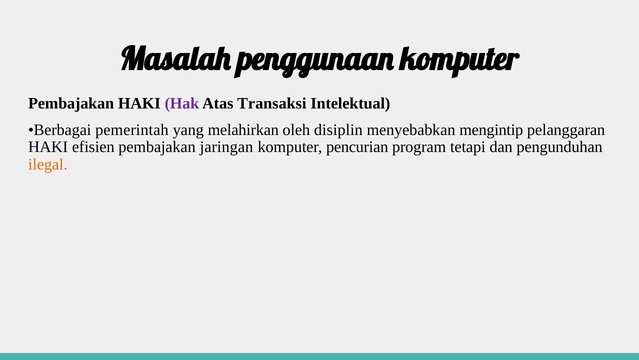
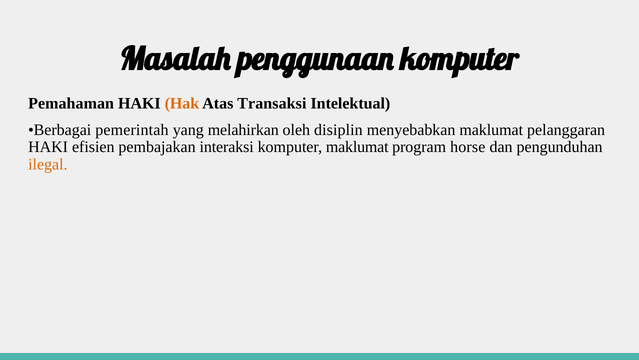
Pembajakan at (71, 103): Pembajakan -> Pemahaman
Hak colour: purple -> orange
menyebabkan mengintip: mengintip -> maklumat
jaringan: jaringan -> interaksi
komputer pencurian: pencurian -> maklumat
tetapi: tetapi -> horse
